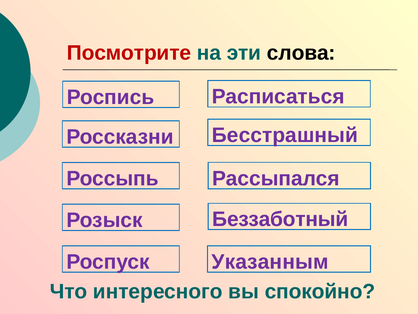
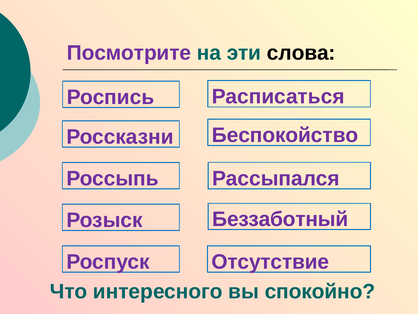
Посмотрите colour: red -> purple
Бесстрашный: Бесстрашный -> Беспокойство
Указанным: Указанным -> Отсутствие
